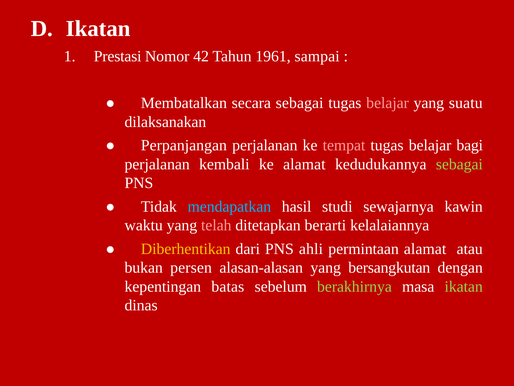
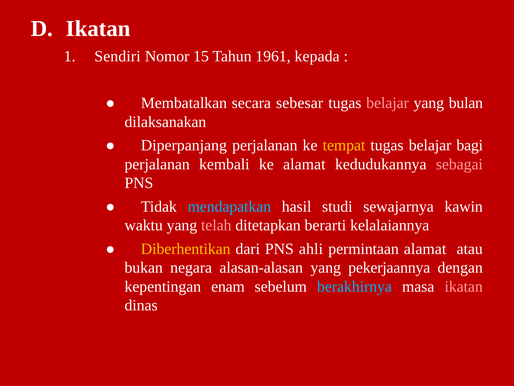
Prestasi: Prestasi -> Sendiri
42: 42 -> 15
sampai: sampai -> kepada
secara sebagai: sebagai -> sebesar
suatu: suatu -> bulan
Perpanjangan: Perpanjangan -> Diperpanjang
tempat colour: pink -> yellow
sebagai at (459, 164) colour: light green -> pink
persen: persen -> negara
bersangkutan: bersangkutan -> pekerjaannya
batas: batas -> enam
berakhirnya colour: light green -> light blue
ikatan at (464, 286) colour: light green -> pink
